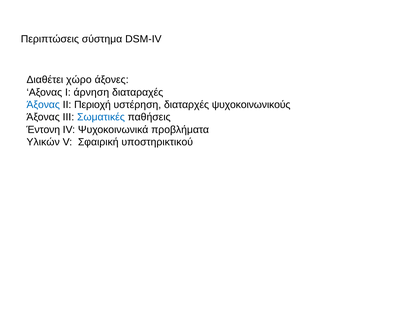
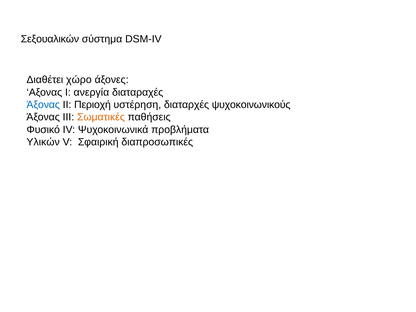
Περιπτώσεις: Περιπτώσεις -> Σεξουαλικών
άρνηση: άρνηση -> ανεργία
Σωματικές colour: blue -> orange
Έντονη: Έντονη -> Φυσικό
υποστηρικτικού: υποστηρικτικού -> διαπροσωπικές
